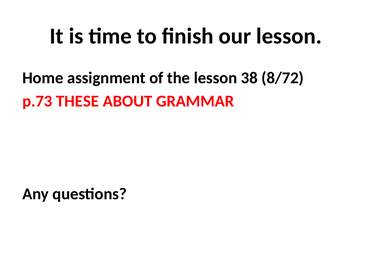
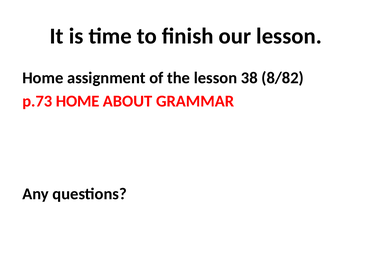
8/72: 8/72 -> 8/82
p.73 THESE: THESE -> HOME
